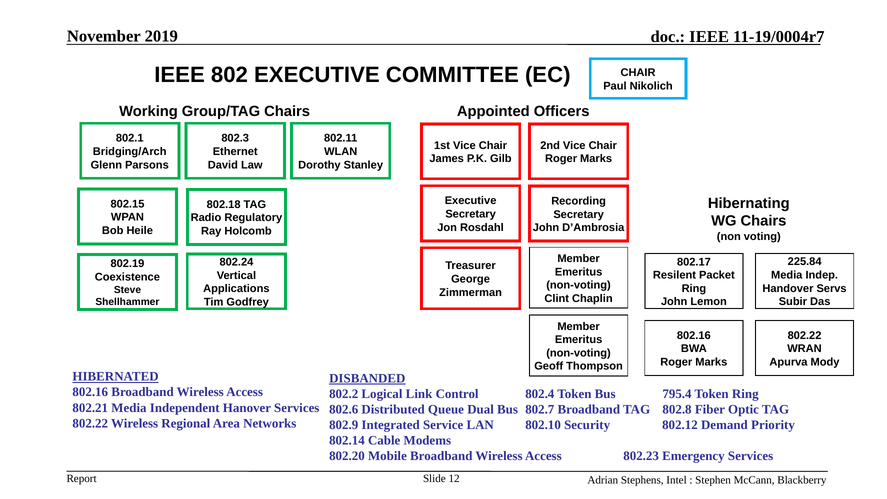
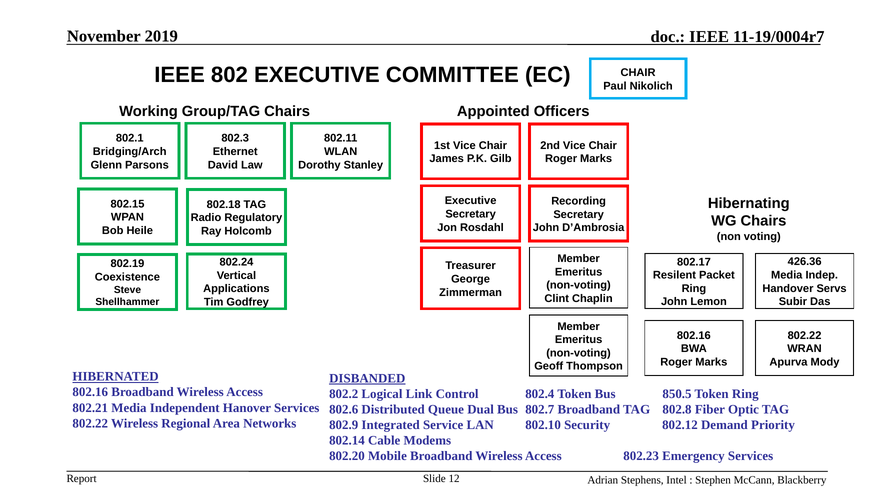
225.84: 225.84 -> 426.36
795.4: 795.4 -> 850.5
